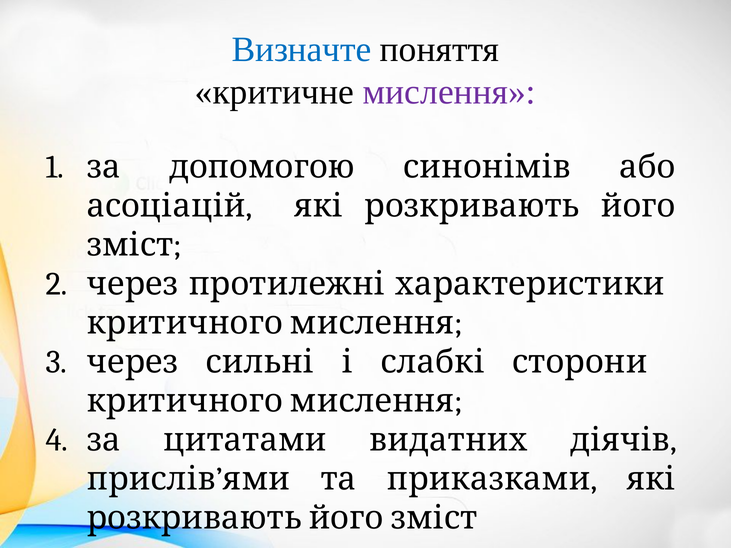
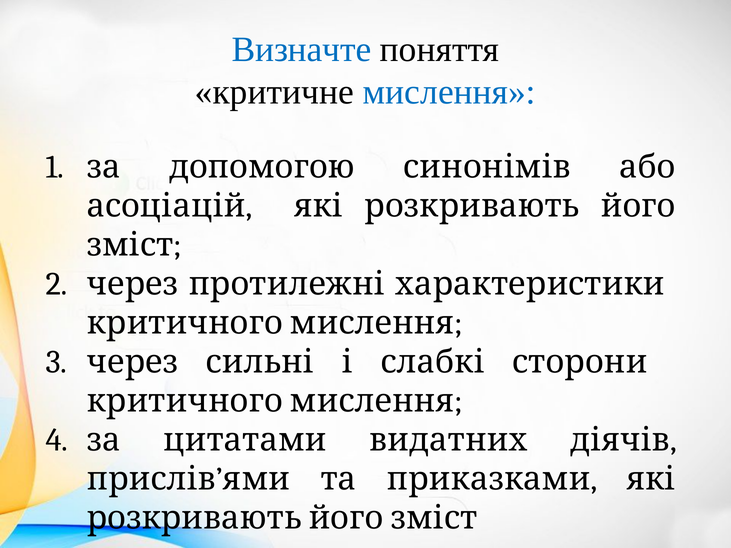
мислення colour: purple -> blue
